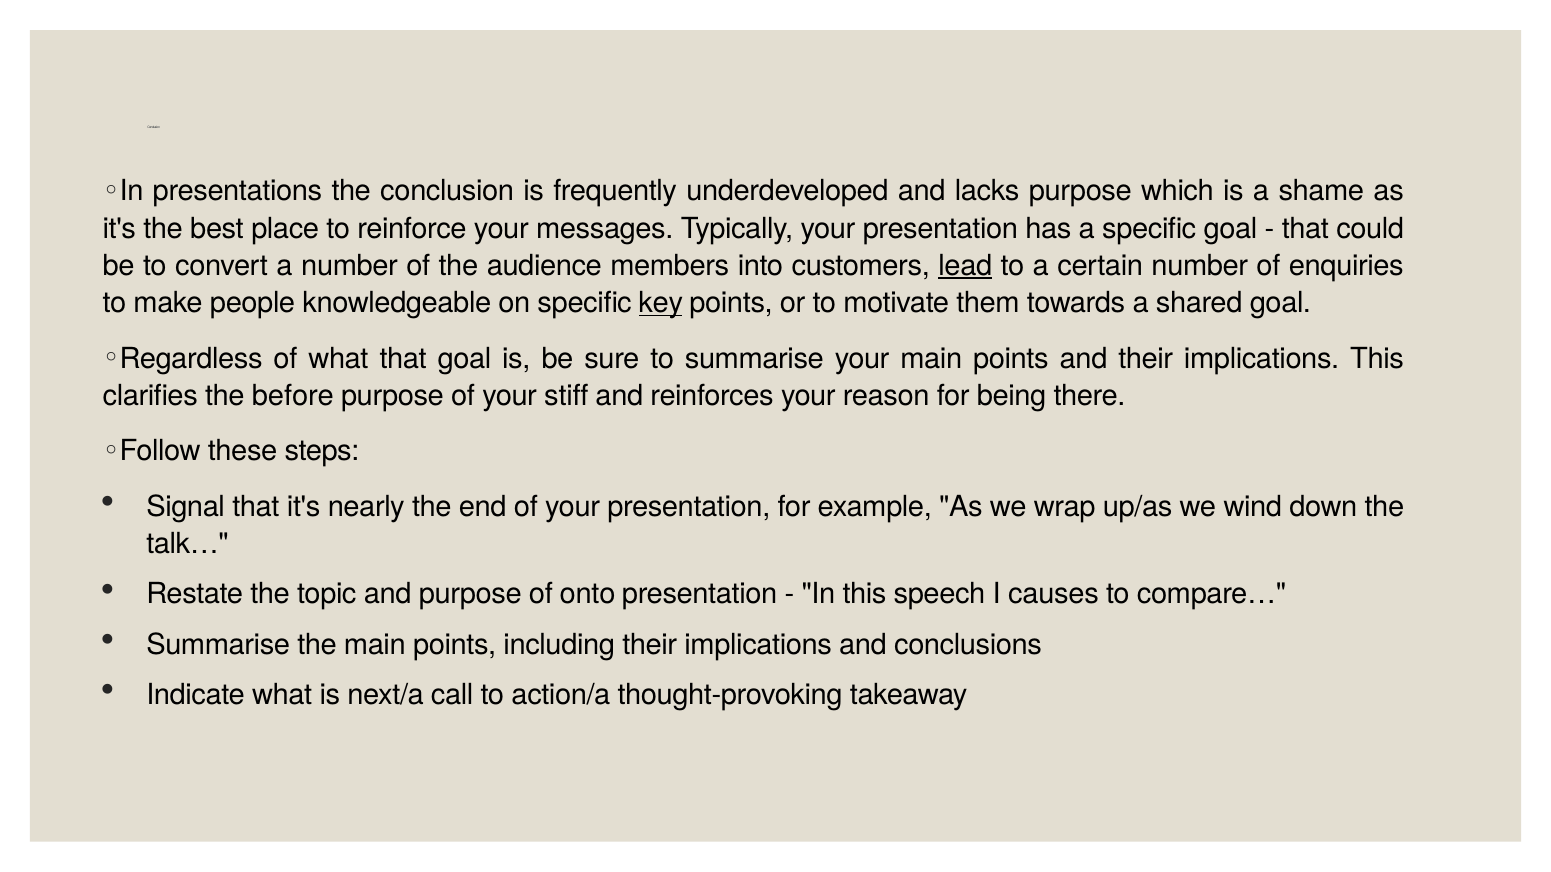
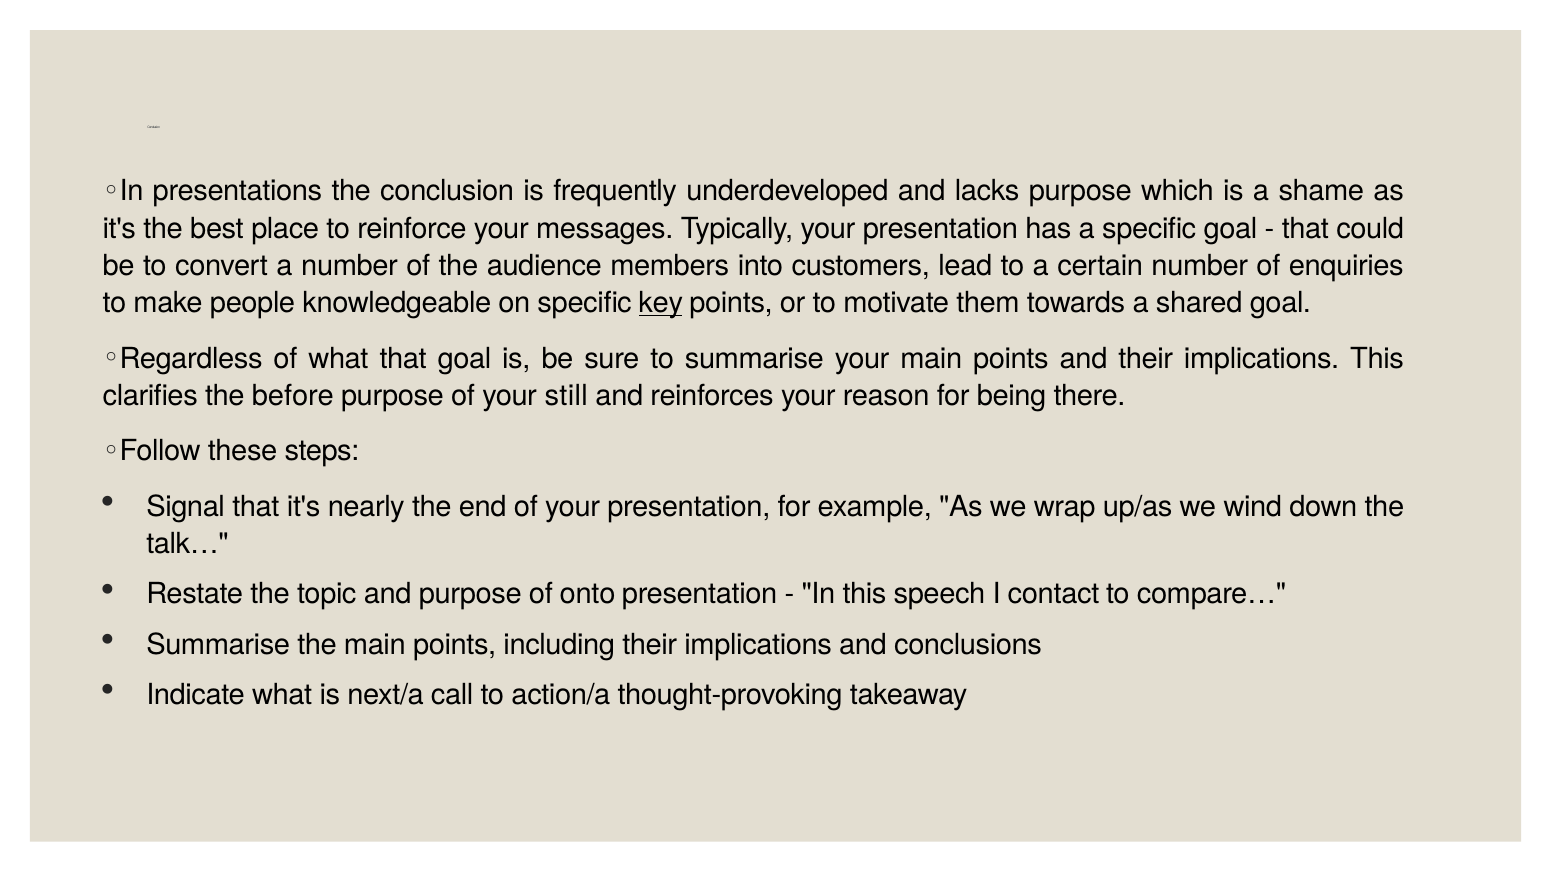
lead underline: present -> none
stiff: stiff -> still
causes: causes -> contact
